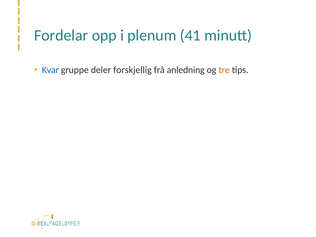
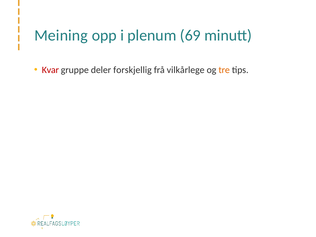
Fordelar: Fordelar -> Meining
41: 41 -> 69
Kvar colour: blue -> red
anledning: anledning -> vilkårlege
